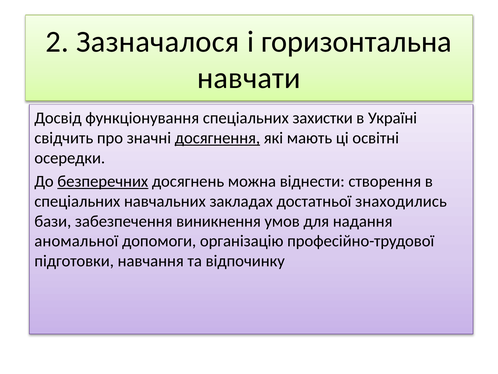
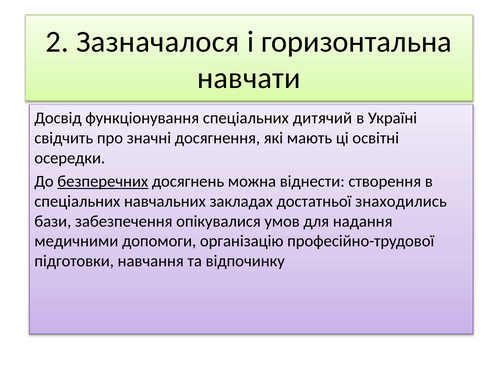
захистки: захистки -> дитячий
досягнення underline: present -> none
виникнення: виникнення -> опікувалися
аномальної: аномальної -> медичними
